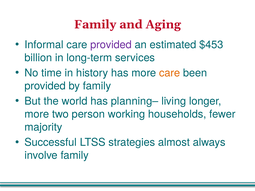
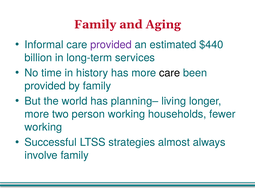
$453: $453 -> $440
care at (170, 73) colour: orange -> black
majority at (43, 127): majority -> working
